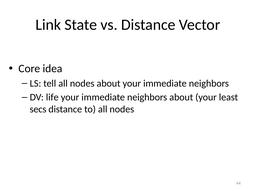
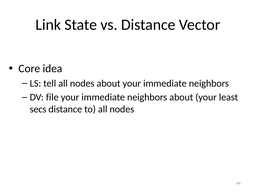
life: life -> file
